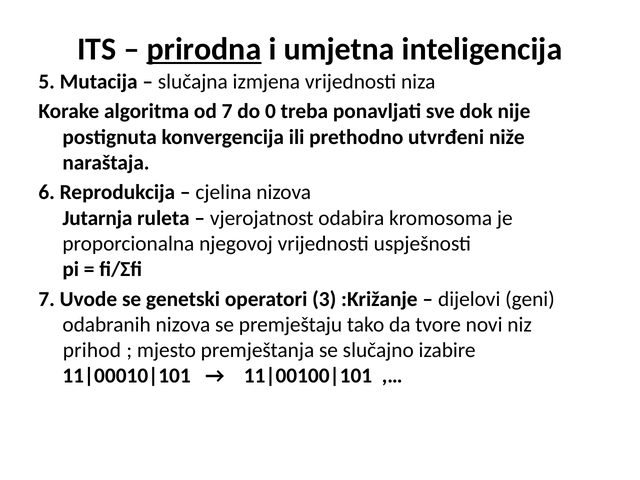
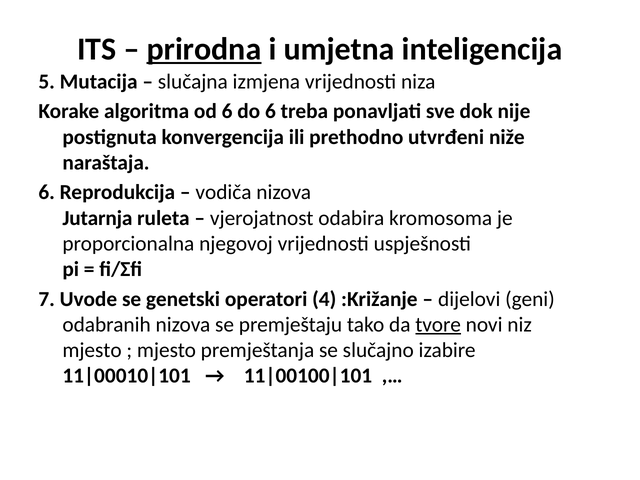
od 7: 7 -> 6
do 0: 0 -> 6
cjelina: cjelina -> vodiča
3: 3 -> 4
tvore underline: none -> present
prihod at (92, 350): prihod -> mjesto
